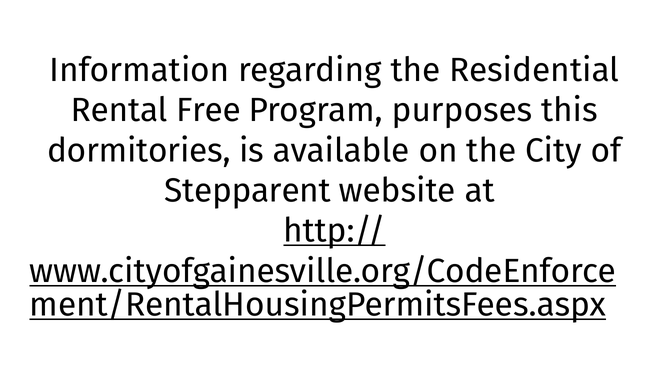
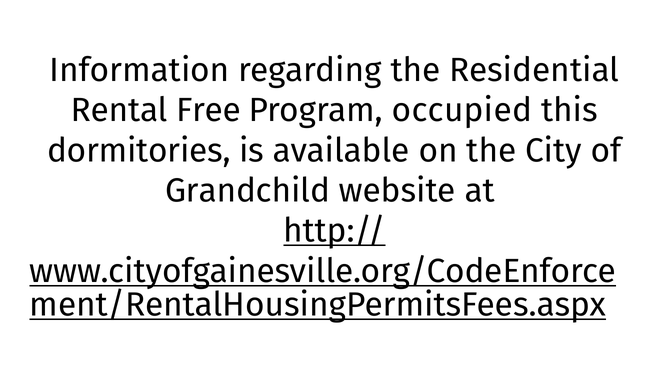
purposes: purposes -> occupied
Stepparent: Stepparent -> Grandchild
